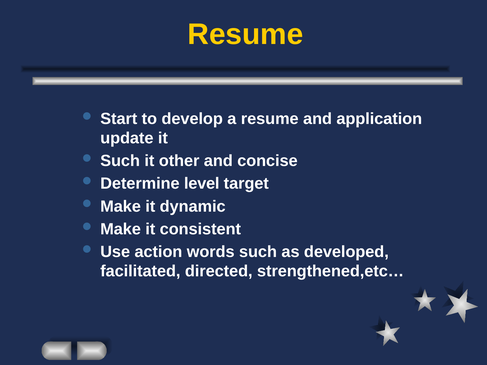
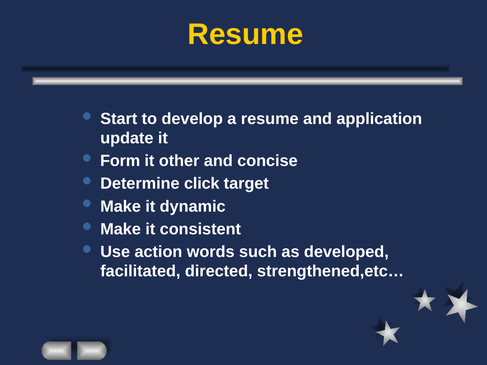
Such at (120, 161): Such -> Form
level: level -> click
